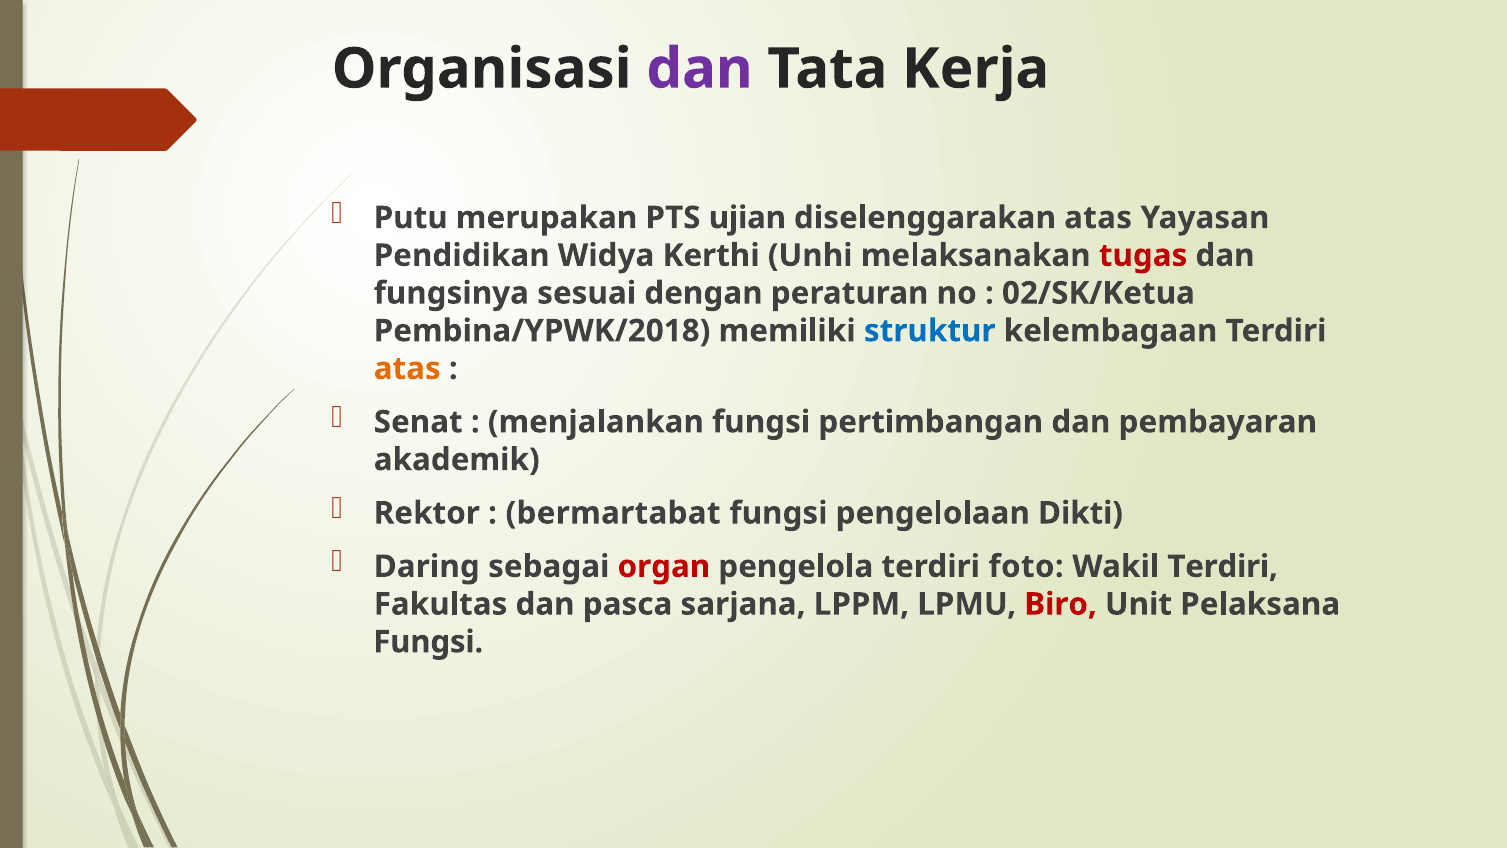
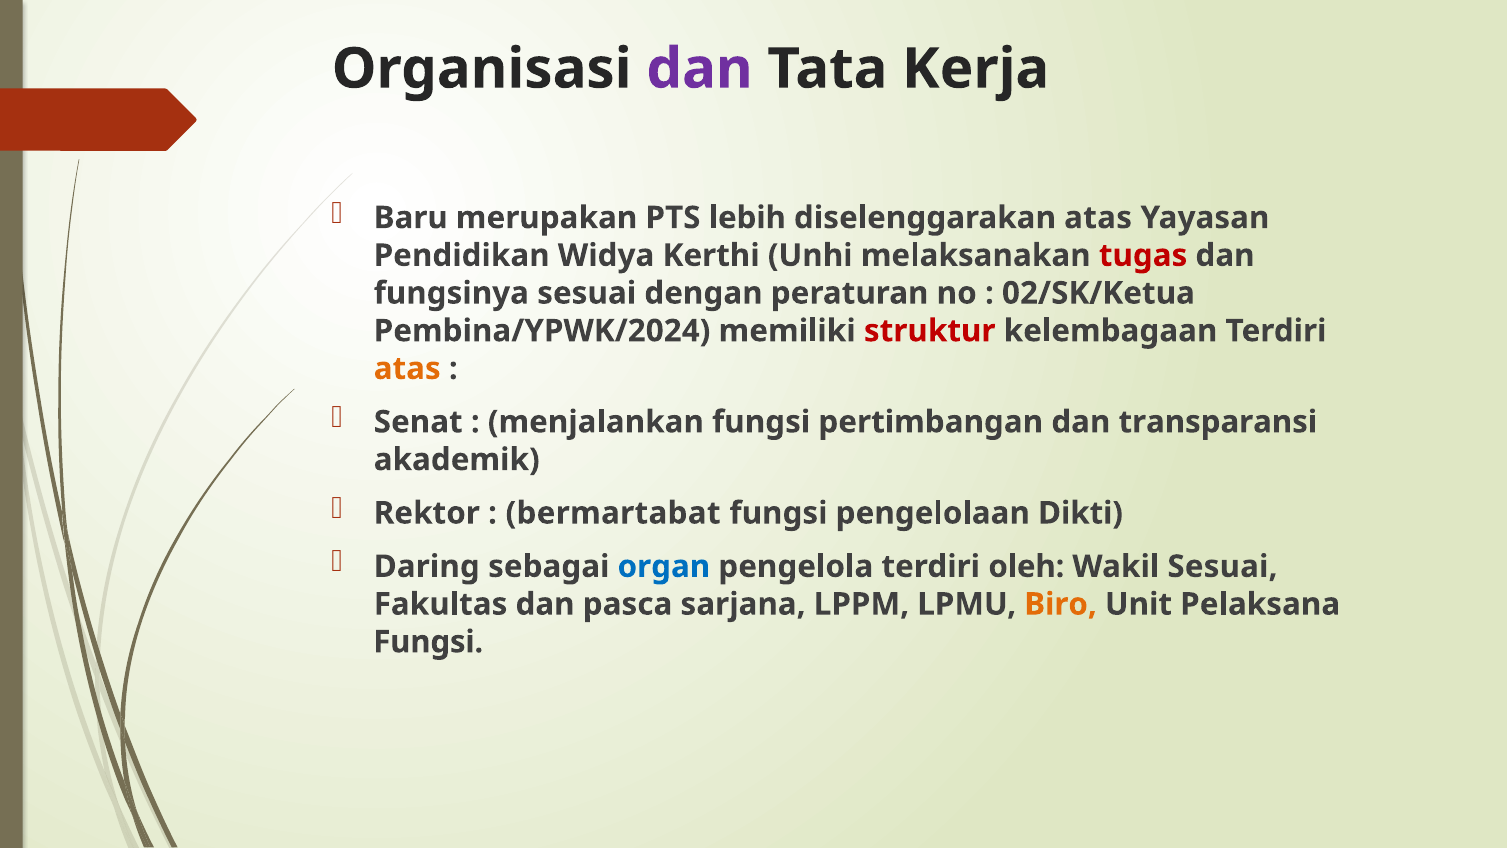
Putu: Putu -> Baru
ujian: ujian -> lebih
Pembina/YPWK/2018: Pembina/YPWK/2018 -> Pembina/YPWK/2024
struktur colour: blue -> red
pembayaran: pembayaran -> transparansi
organ colour: red -> blue
foto: foto -> oleh
Wakil Terdiri: Terdiri -> Sesuai
Biro colour: red -> orange
